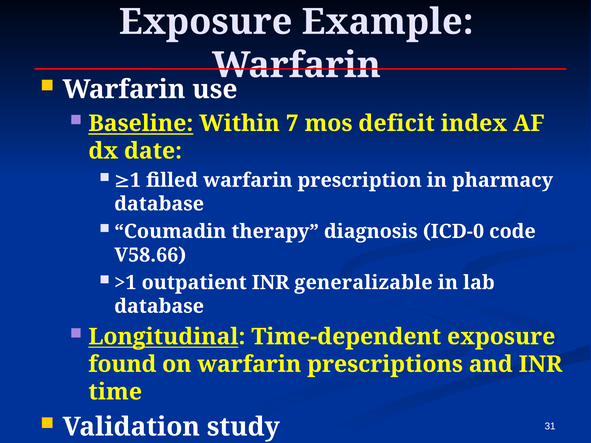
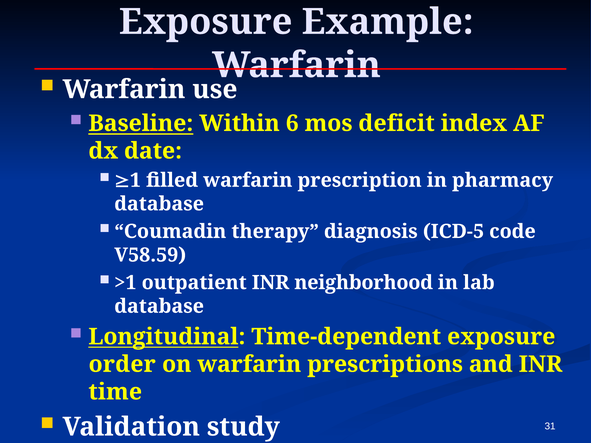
7: 7 -> 6
ICD-0: ICD-0 -> ICD-5
V58.66: V58.66 -> V58.59
generalizable: generalizable -> neighborhood
found: found -> order
